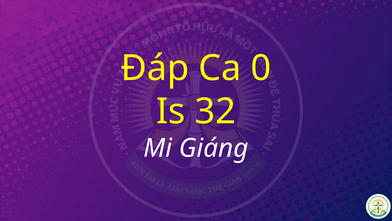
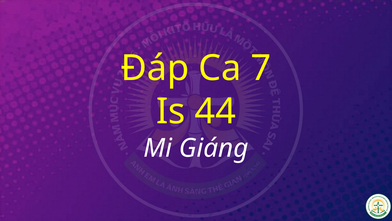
0: 0 -> 7
32: 32 -> 44
